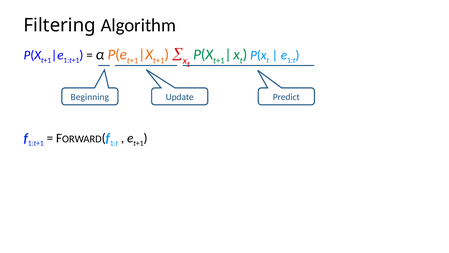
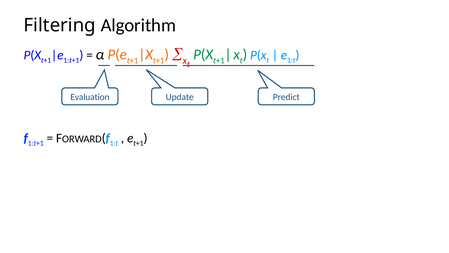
Beginning: Beginning -> Evaluation
